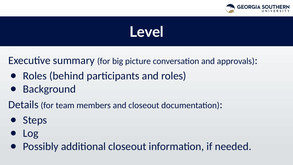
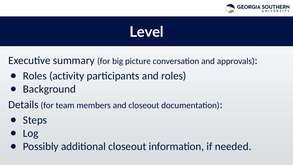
behind: behind -> activity
